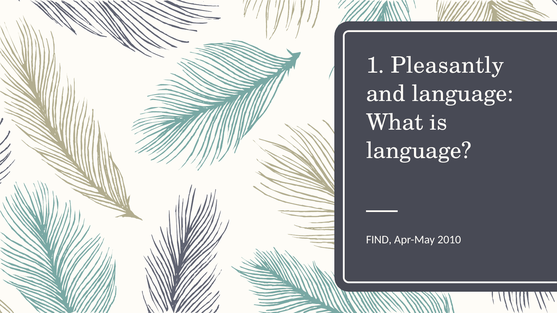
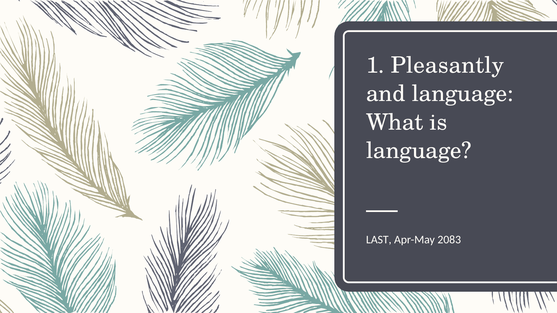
FIND: FIND -> LAST
2010: 2010 -> 2083
